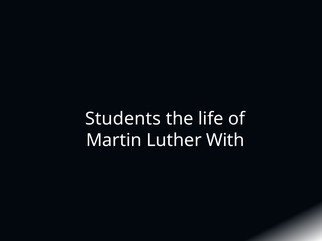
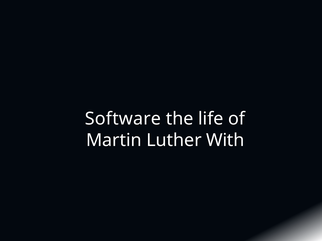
Students: Students -> Software
